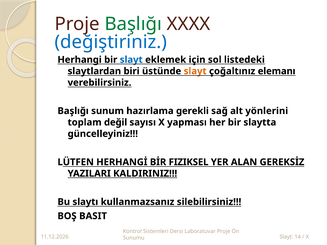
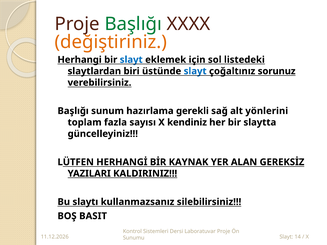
değiştiriniz colour: blue -> orange
slayt at (195, 71) colour: orange -> blue
elemanı: elemanı -> sorunuz
değil: değil -> fazla
yapması: yapması -> kendiniz
FIZIKSEL: FIZIKSEL -> KAYNAK
